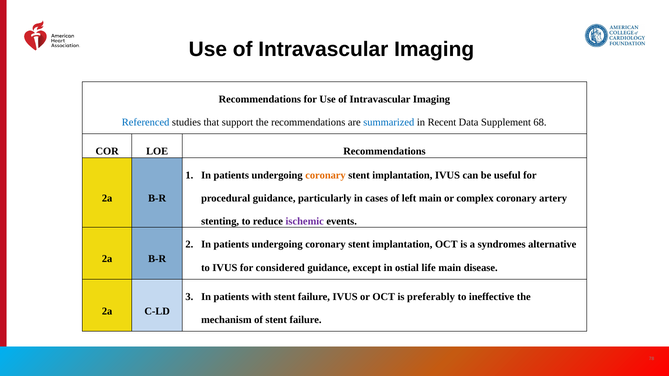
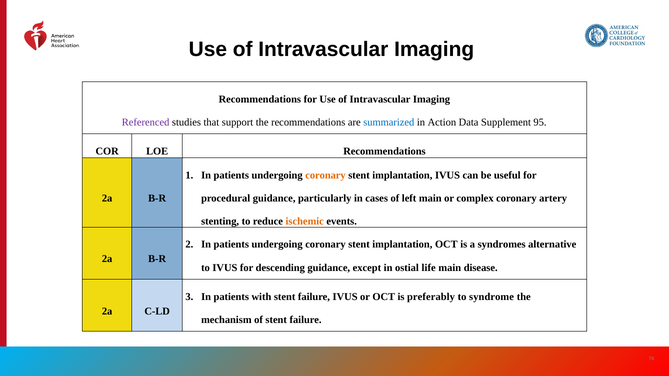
Referenced colour: blue -> purple
Recent: Recent -> Action
68: 68 -> 95
ischemic colour: purple -> orange
considered: considered -> descending
ineffective: ineffective -> syndrome
